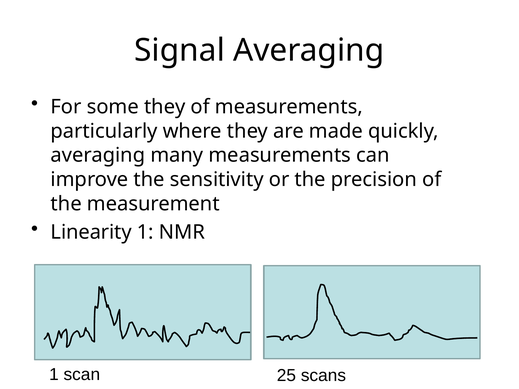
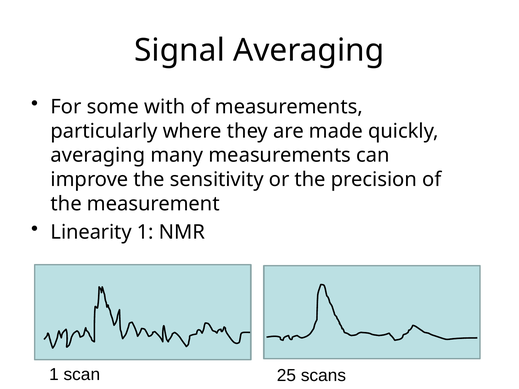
some they: they -> with
